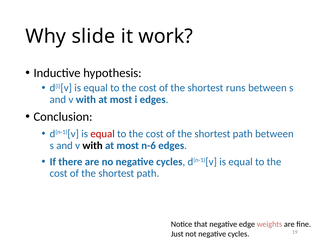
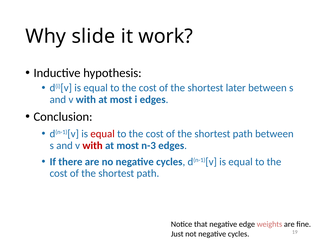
runs: runs -> later
with at (93, 145) colour: black -> red
n-6: n-6 -> n-3
